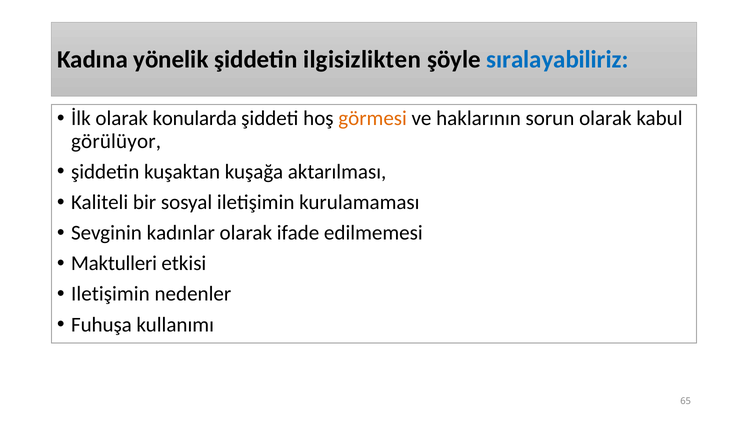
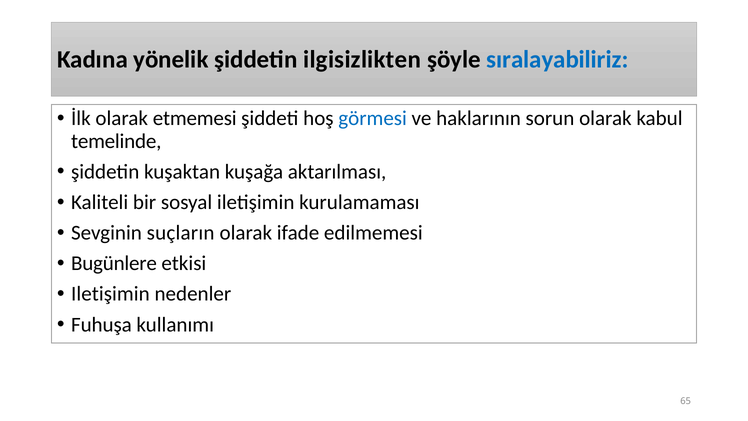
konularda: konularda -> etmemesi
görmesi colour: orange -> blue
görülüyor: görülüyor -> temelinde
kadınlar: kadınlar -> suçların
Maktulleri: Maktulleri -> Bugünlere
